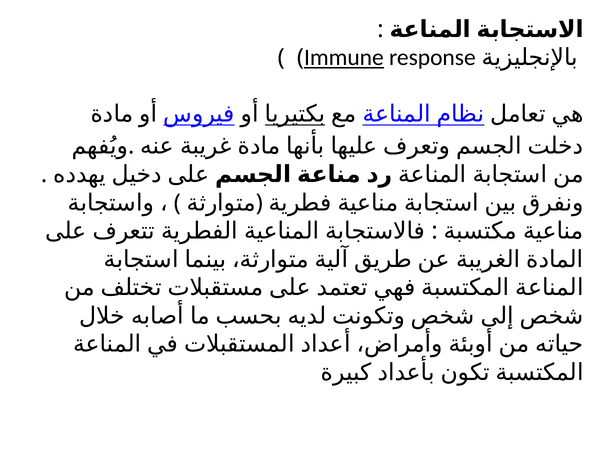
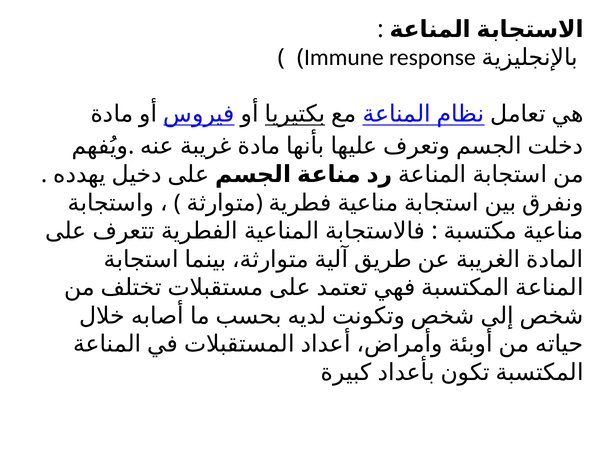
Immune underline: present -> none
